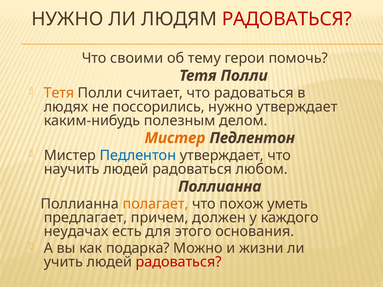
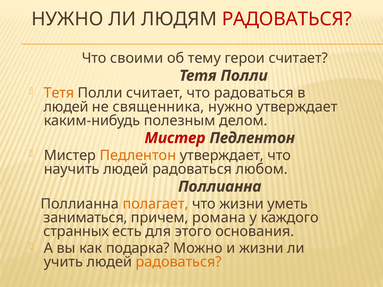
герои помочь: помочь -> считает
людях at (66, 107): людях -> людей
поссорились: поссорились -> священника
Мистер at (175, 138) colour: orange -> red
Педлентон at (138, 155) colour: blue -> orange
что похож: похож -> жизни
предлагает: предлагает -> заниматься
должен: должен -> романа
неудачах: неудачах -> странных
радоваться at (179, 262) colour: red -> orange
